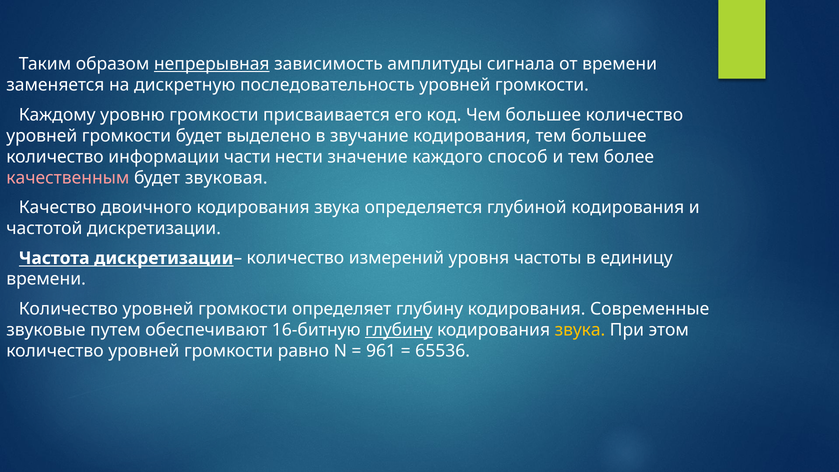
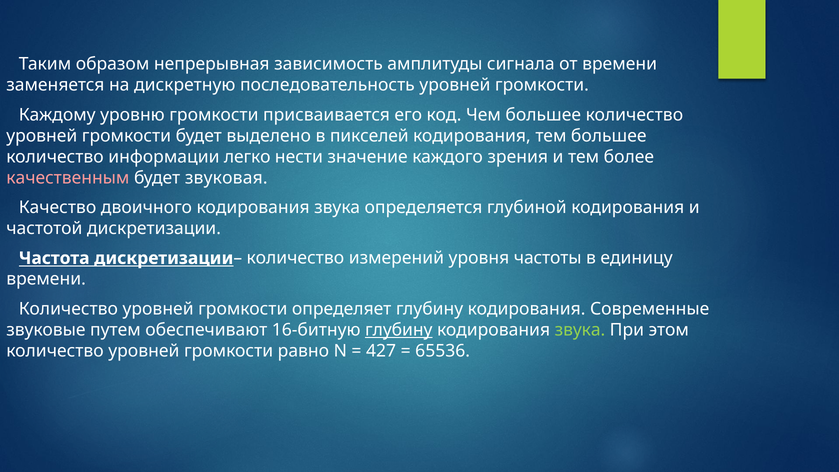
непрерывная underline: present -> none
звучание: звучание -> пикселей
части: части -> легко
способ: способ -> зрения
звука at (580, 330) colour: yellow -> light green
961: 961 -> 427
